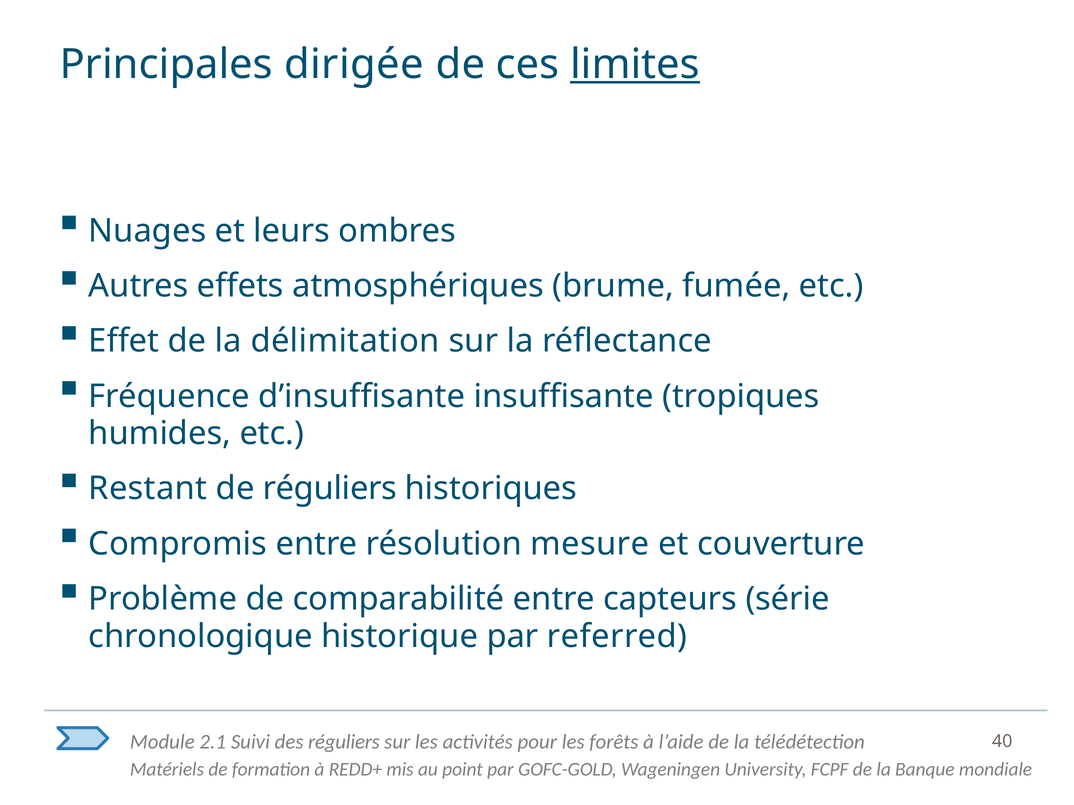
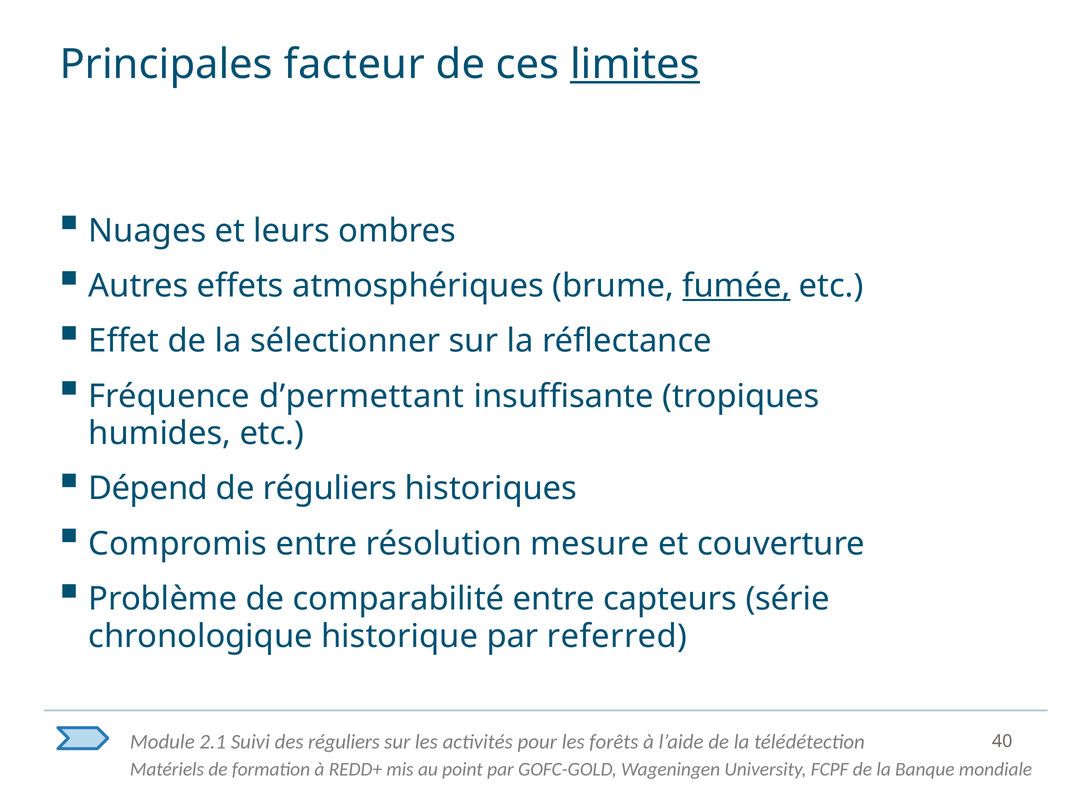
dirigée: dirigée -> facteur
fumée underline: none -> present
délimitation: délimitation -> sélectionner
d’insuffisante: d’insuffisante -> d’permettant
Restant: Restant -> Dépend
